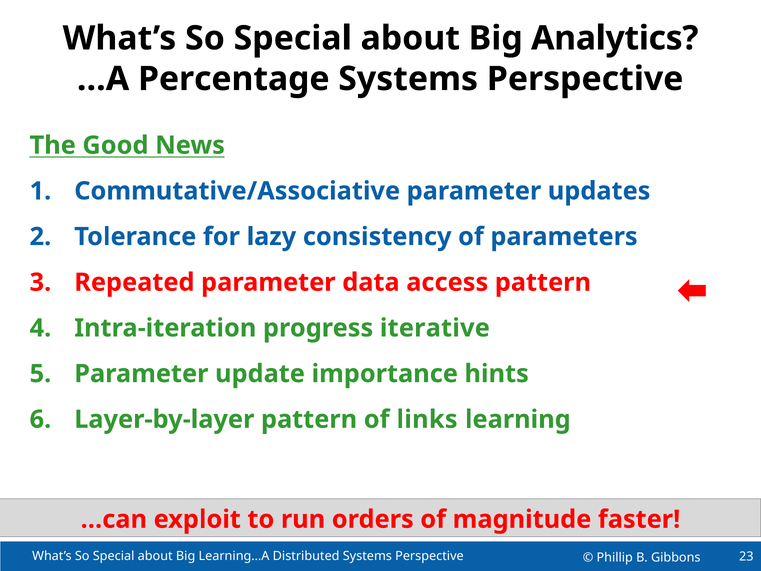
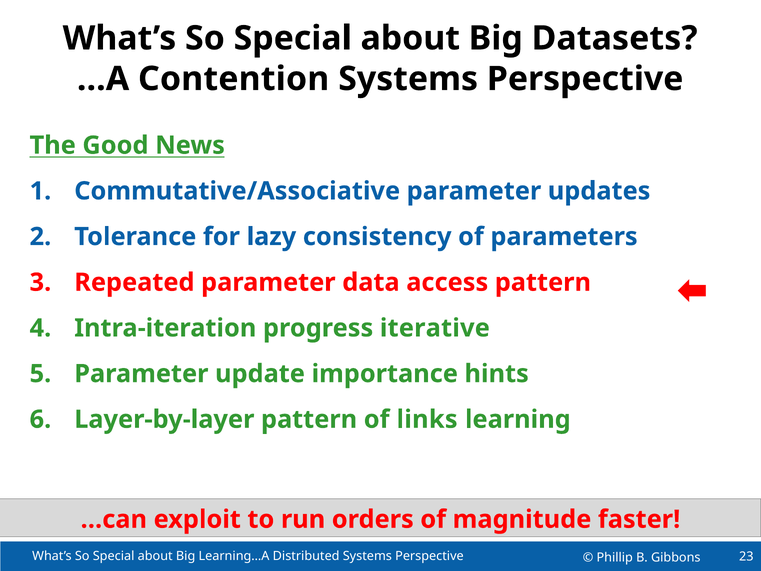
Analytics: Analytics -> Datasets
Percentage: Percentage -> Contention
